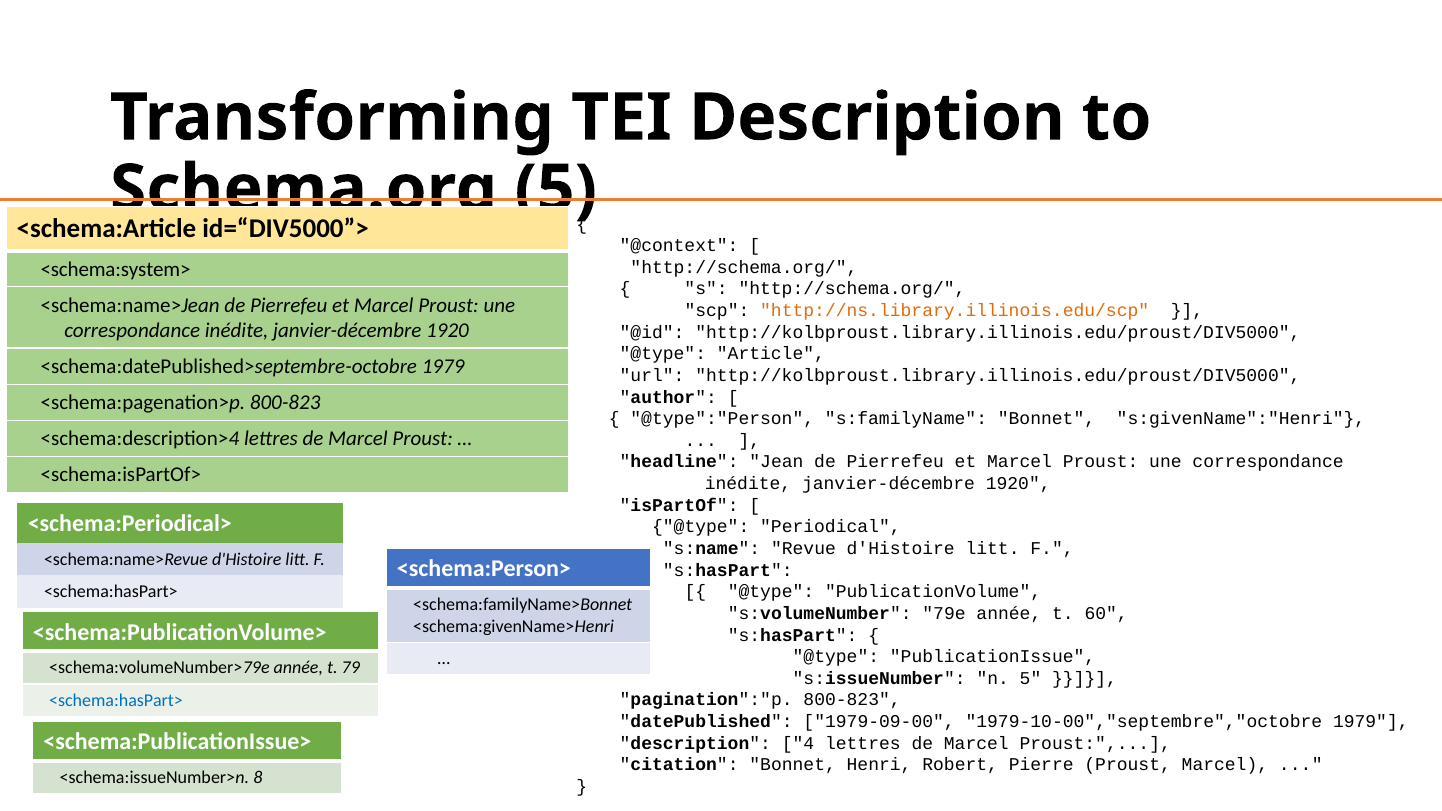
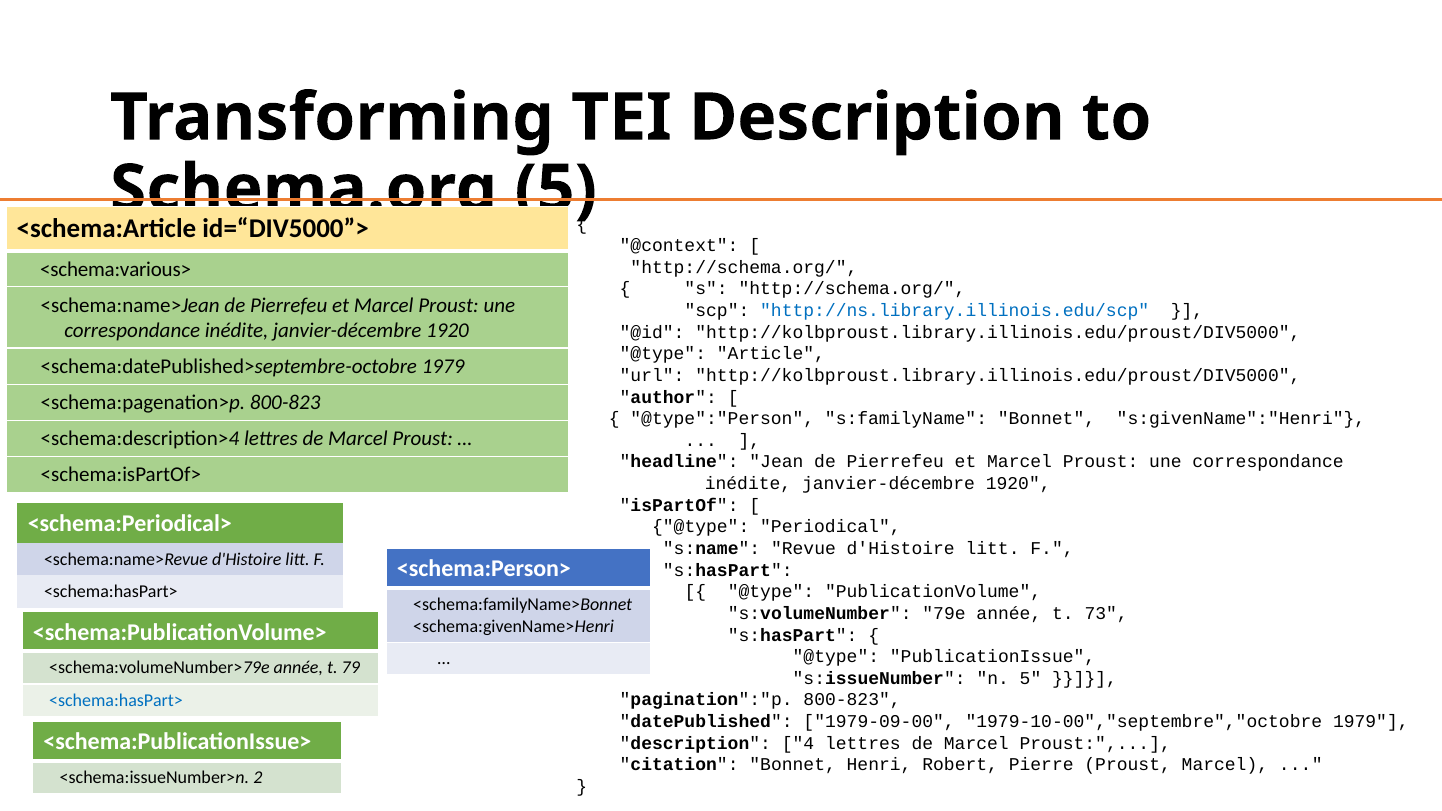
<schema:system>: <schema:system> -> <schema:various>
http://ns.library.illinois.edu/scp colour: orange -> blue
60: 60 -> 73
8: 8 -> 2
